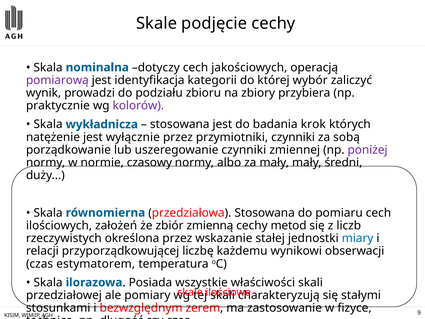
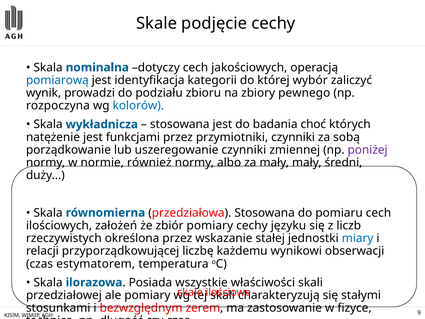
pomiarową colour: purple -> blue
przybiera: przybiera -> pewnego
praktycznie: praktycznie -> rozpoczyna
kolorów colour: purple -> blue
krok: krok -> choć
wyłącznie: wyłącznie -> funkcjami
czasowy: czasowy -> również
zbiór zmienną: zmienną -> pomiary
metod: metod -> języku
